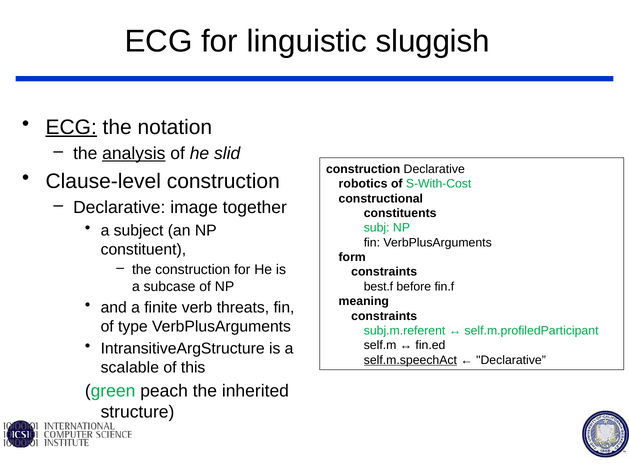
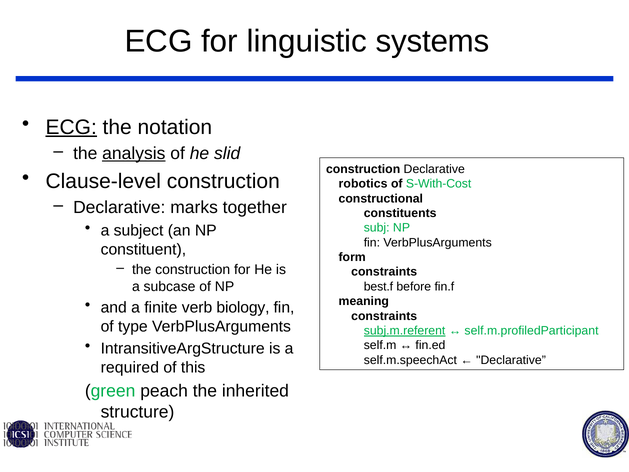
sluggish: sluggish -> systems
image: image -> marks
threats: threats -> biology
subj.m.referent underline: none -> present
self.m.speechAct underline: present -> none
scalable: scalable -> required
